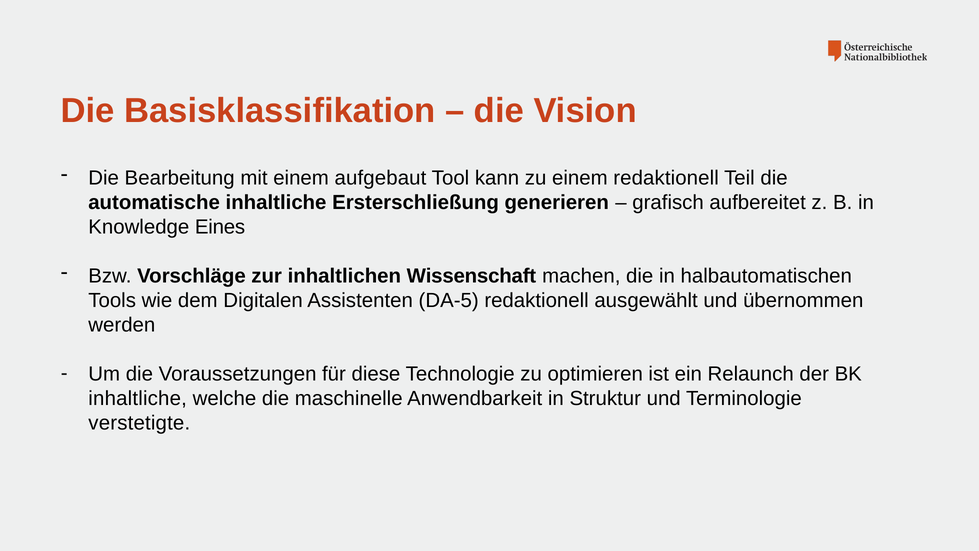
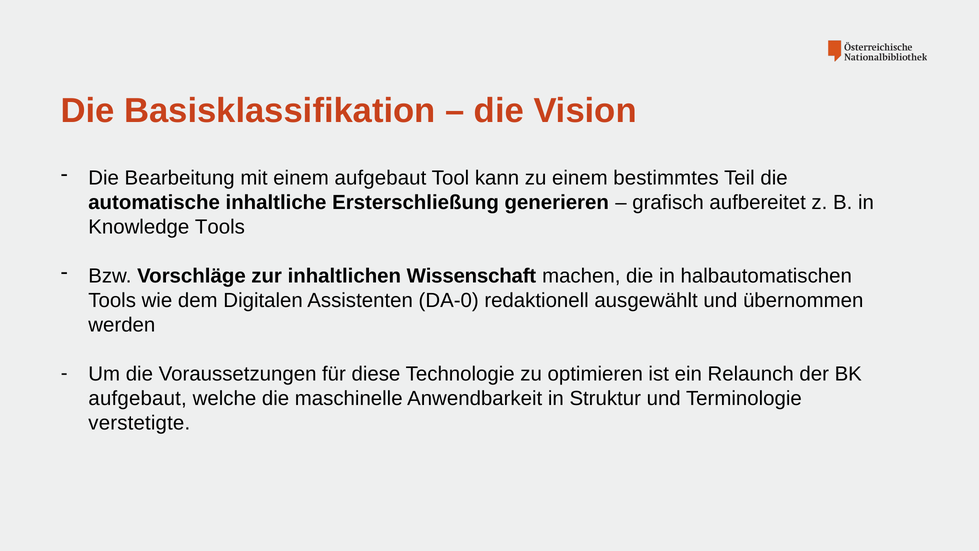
einem redaktionell: redaktionell -> bestimmtes
Knowledge Eines: Eines -> Tools
DA-5: DA-5 -> DA-0
inhaltliche at (138, 398): inhaltliche -> aufgebaut
